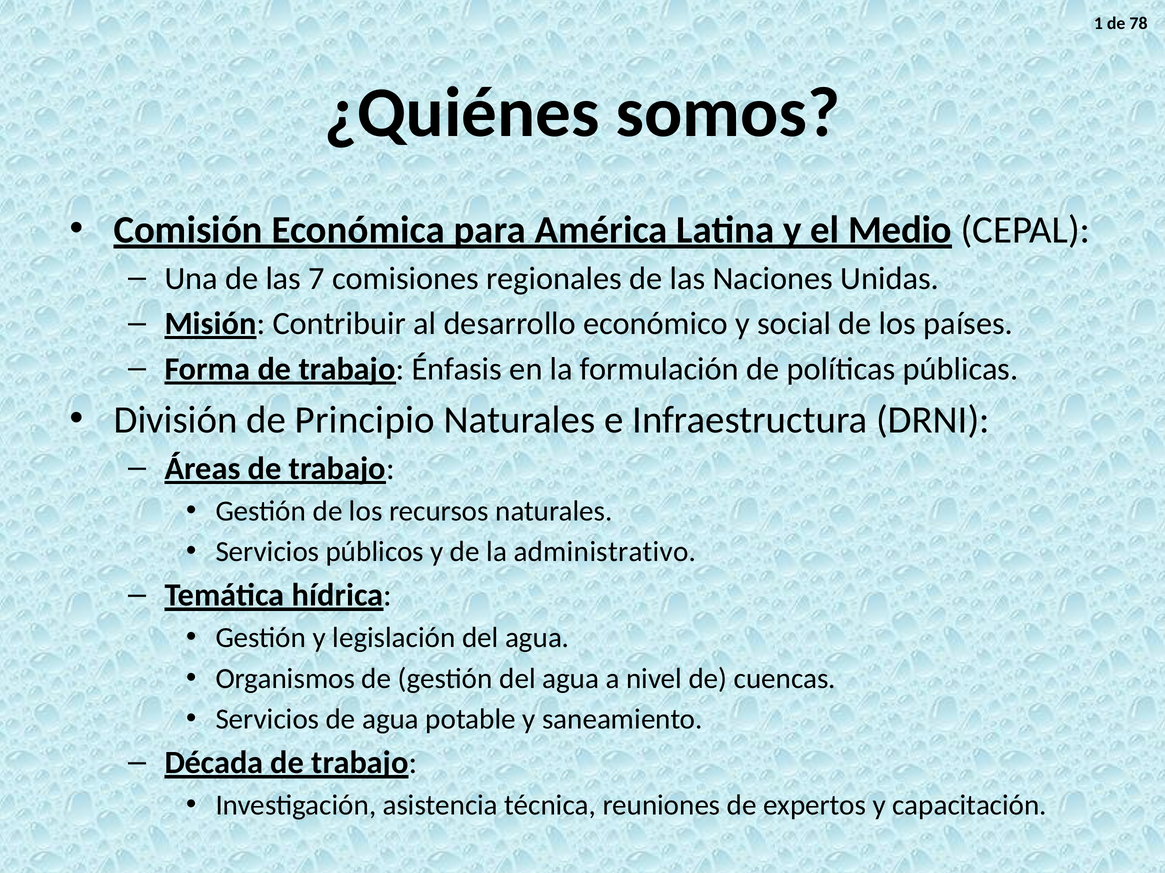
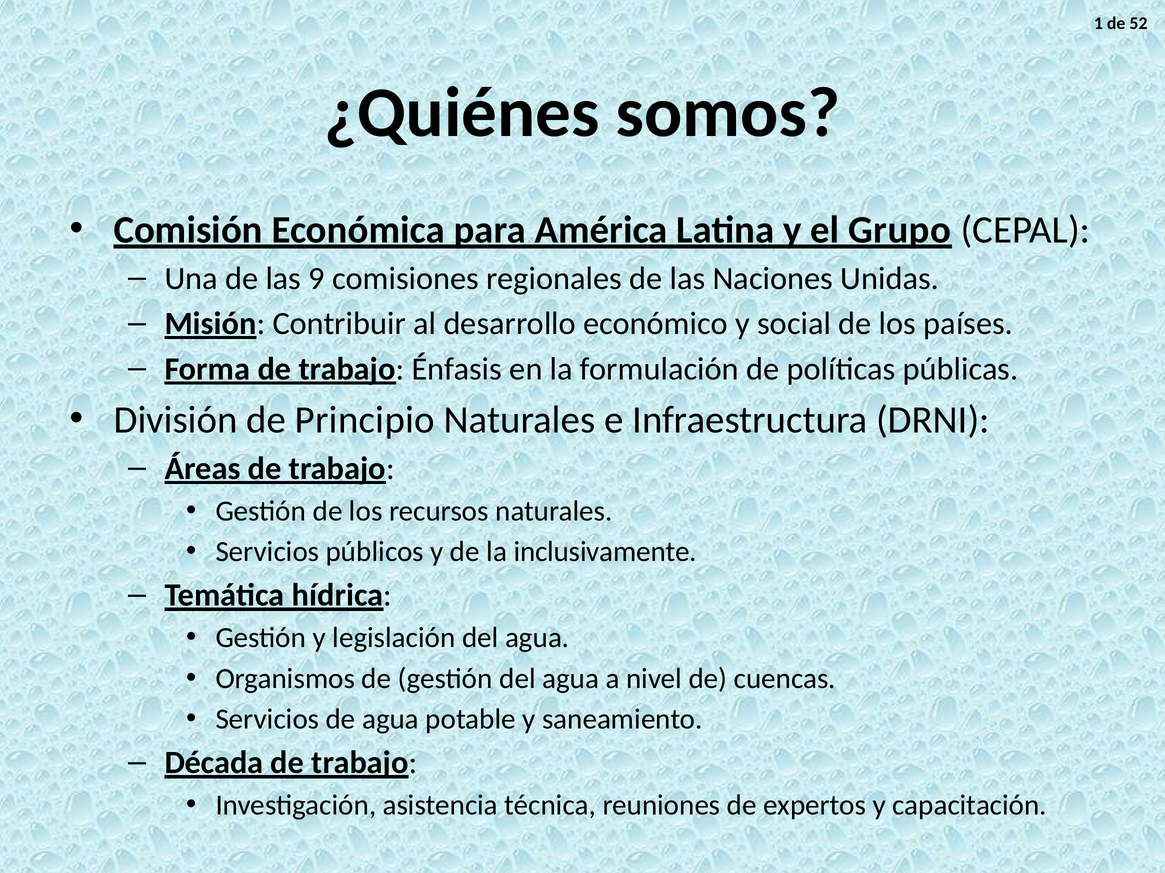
78: 78 -> 52
Medio: Medio -> Grupo
7: 7 -> 9
administrativo: administrativo -> inclusivamente
